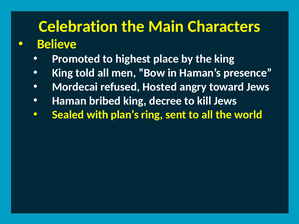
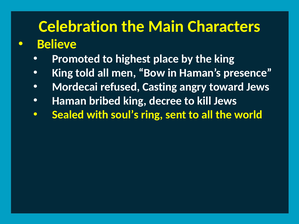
Hosted: Hosted -> Casting
plan’s: plan’s -> soul’s
